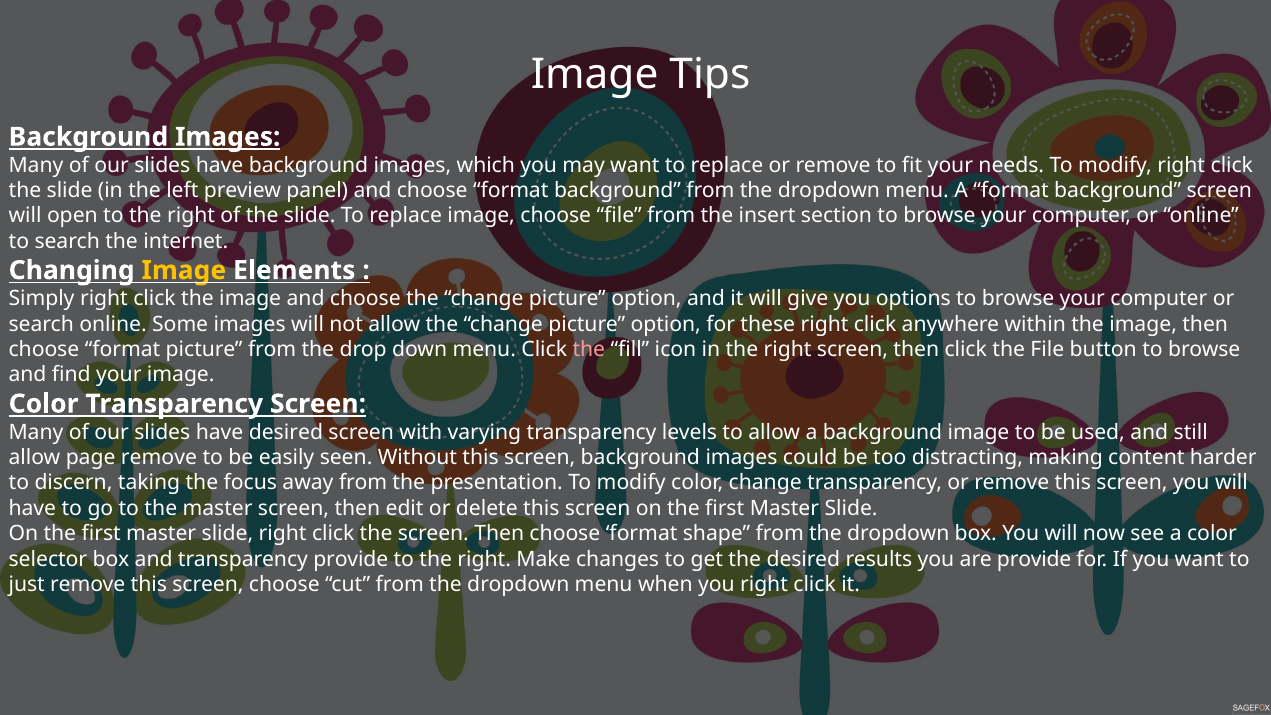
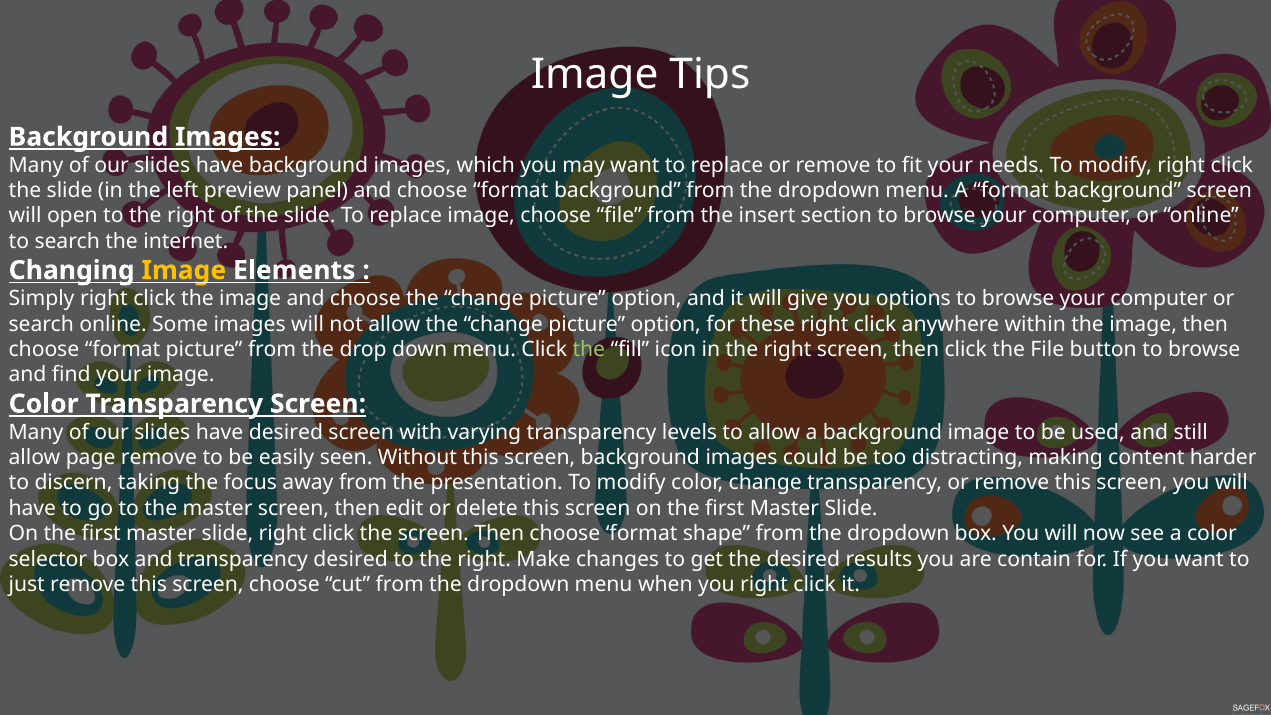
the at (589, 349) colour: pink -> light green
transparency provide: provide -> desired
are provide: provide -> contain
